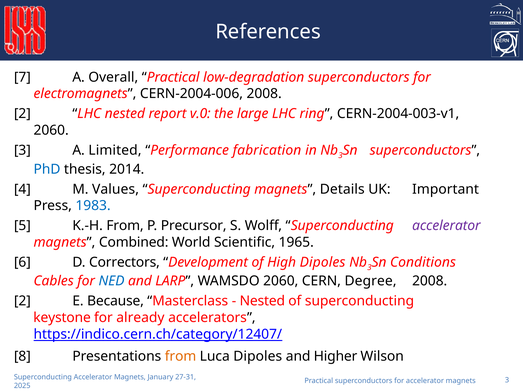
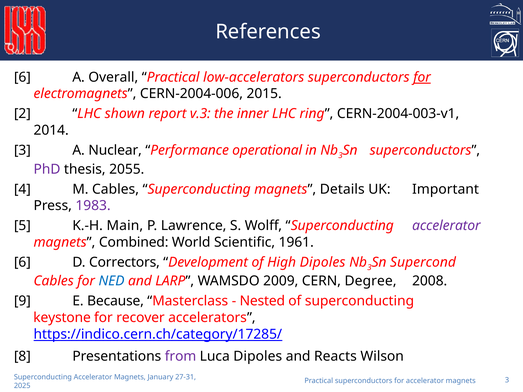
7 at (22, 77): 7 -> 6
low-degradation: low-degradation -> low-accelerators
for at (422, 77) underline: none -> present
CERN-2004-006 2008: 2008 -> 2015
LHC nested: nested -> shown
v.0: v.0 -> v.3
large: large -> inner
2060 at (51, 130): 2060 -> 2014
Limited: Limited -> Nuclear
fabrication: fabrication -> operational
PhD colour: blue -> purple
2014: 2014 -> 2055
M Values: Values -> Cables
1983 colour: blue -> purple
K.-H From: From -> Main
Precursor: Precursor -> Lawrence
1965: 1965 -> 1961
Conditions: Conditions -> Supercond
WAMSDO 2060: 2060 -> 2009
2 at (22, 301): 2 -> 9
already: already -> recover
https://indico.cern.ch/category/12407/: https://indico.cern.ch/category/12407/ -> https://indico.cern.ch/category/17285/
from at (181, 357) colour: orange -> purple
Higher: Higher -> Reacts
